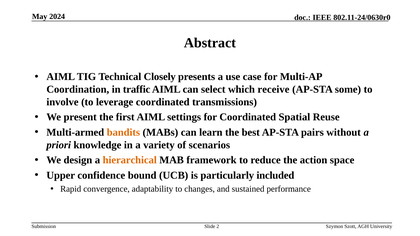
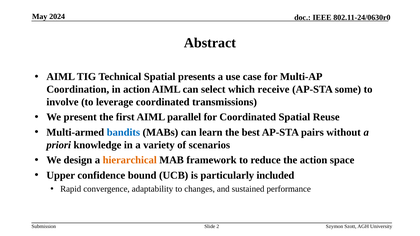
Technical Closely: Closely -> Spatial
in traffic: traffic -> action
settings: settings -> parallel
bandits colour: orange -> blue
